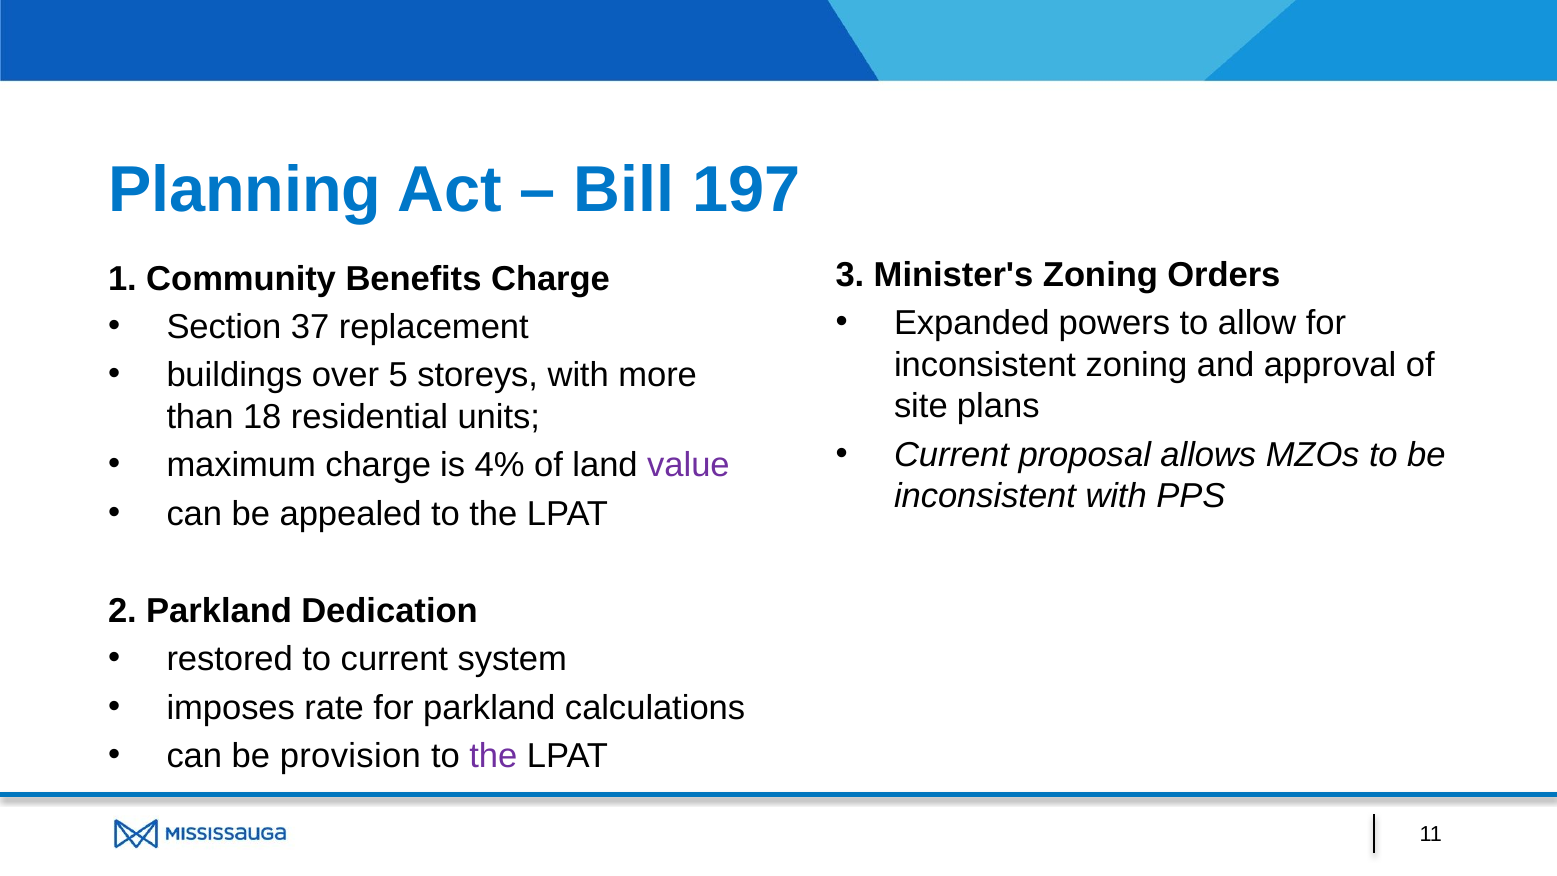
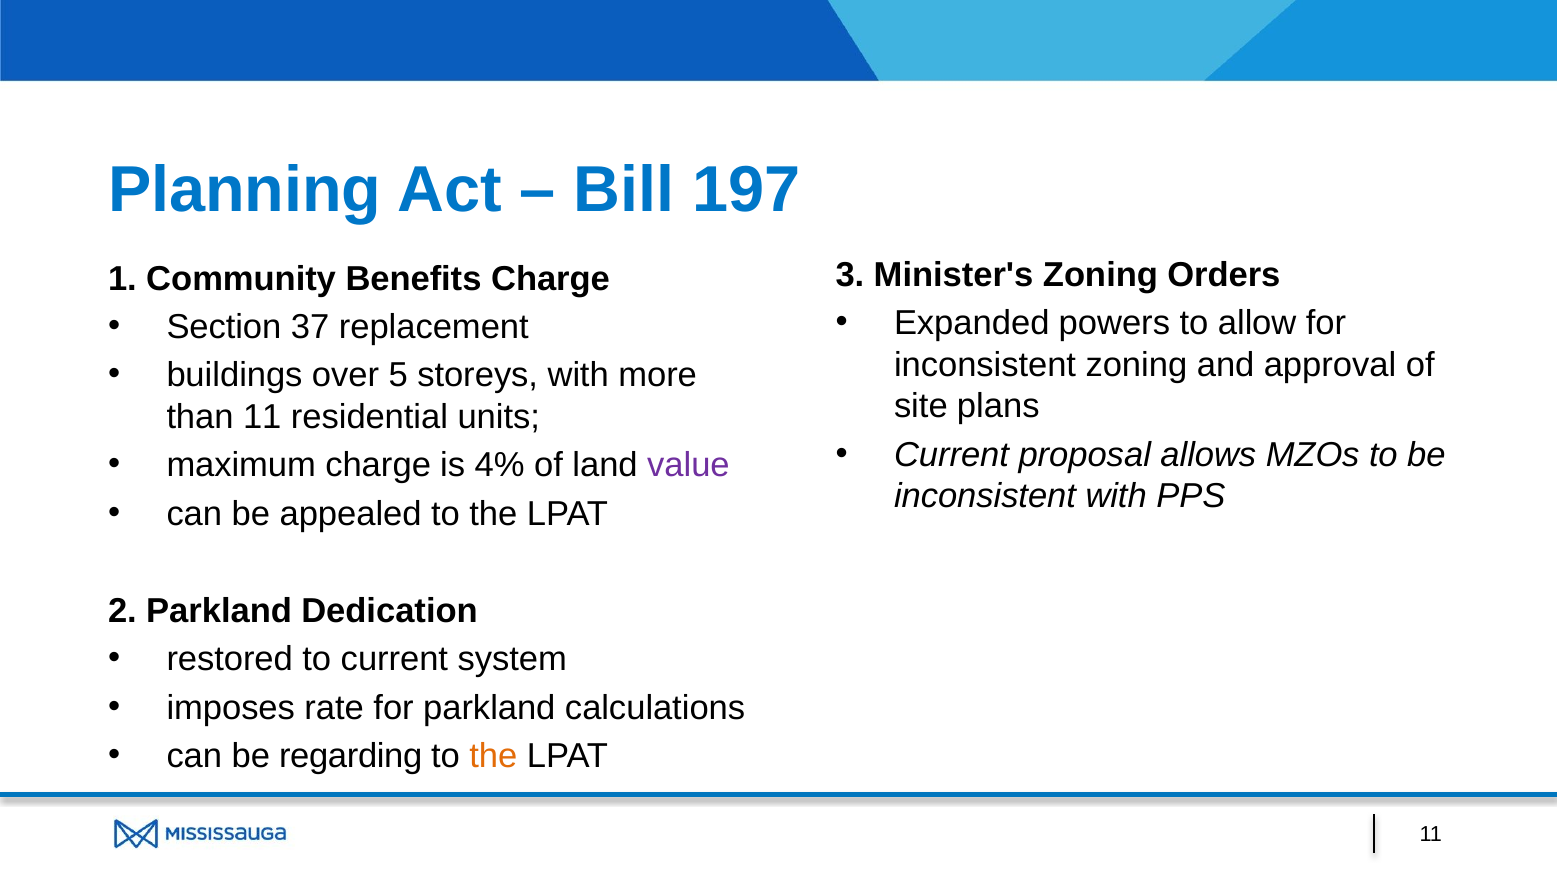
than 18: 18 -> 11
provision: provision -> regarding
the at (493, 756) colour: purple -> orange
